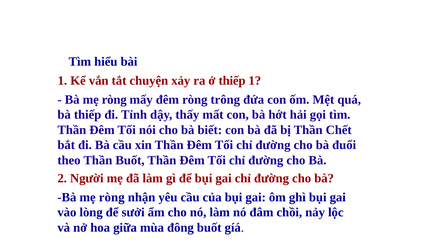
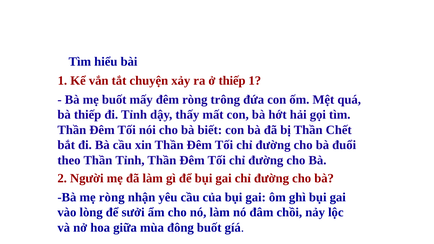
ròng at (114, 100): ròng -> buốt
Thần Buốt: Buốt -> Tỉnh
